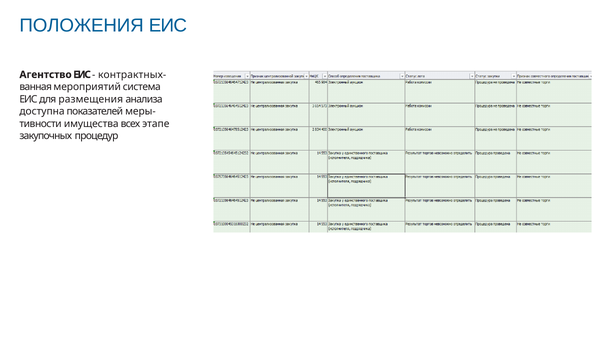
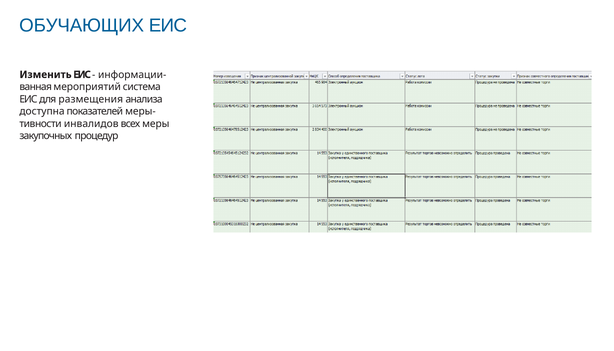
ПОЛОЖЕНИЯ: ПОЛОЖЕНИЯ -> ОБУЧАЮЩИХ
Агентство: Агентство -> Изменить
контрактных-: контрактных- -> информации-
имущества: имущества -> инвалидов
этапе: этапе -> меры
